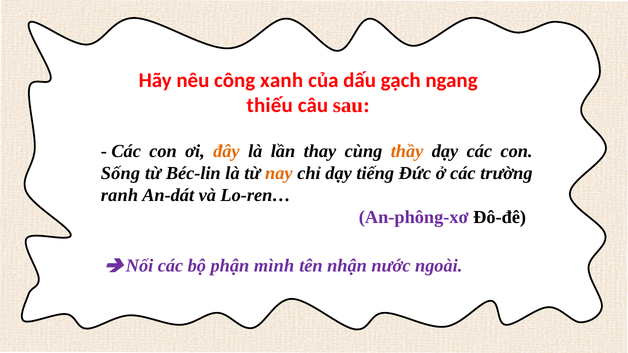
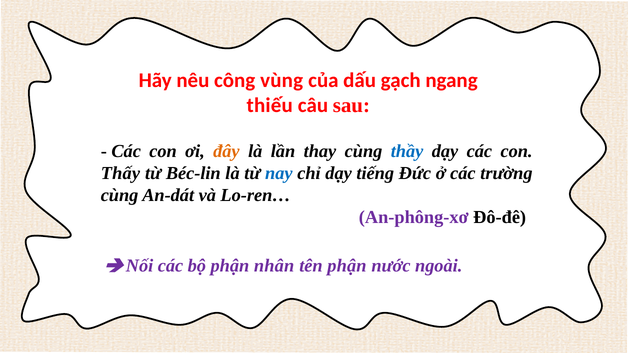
xanh: xanh -> vùng
thầy colour: orange -> blue
Sống: Sống -> Thấy
nay colour: orange -> blue
ranh at (119, 195): ranh -> cùng
mình: mình -> nhân
tên nhận: nhận -> phận
